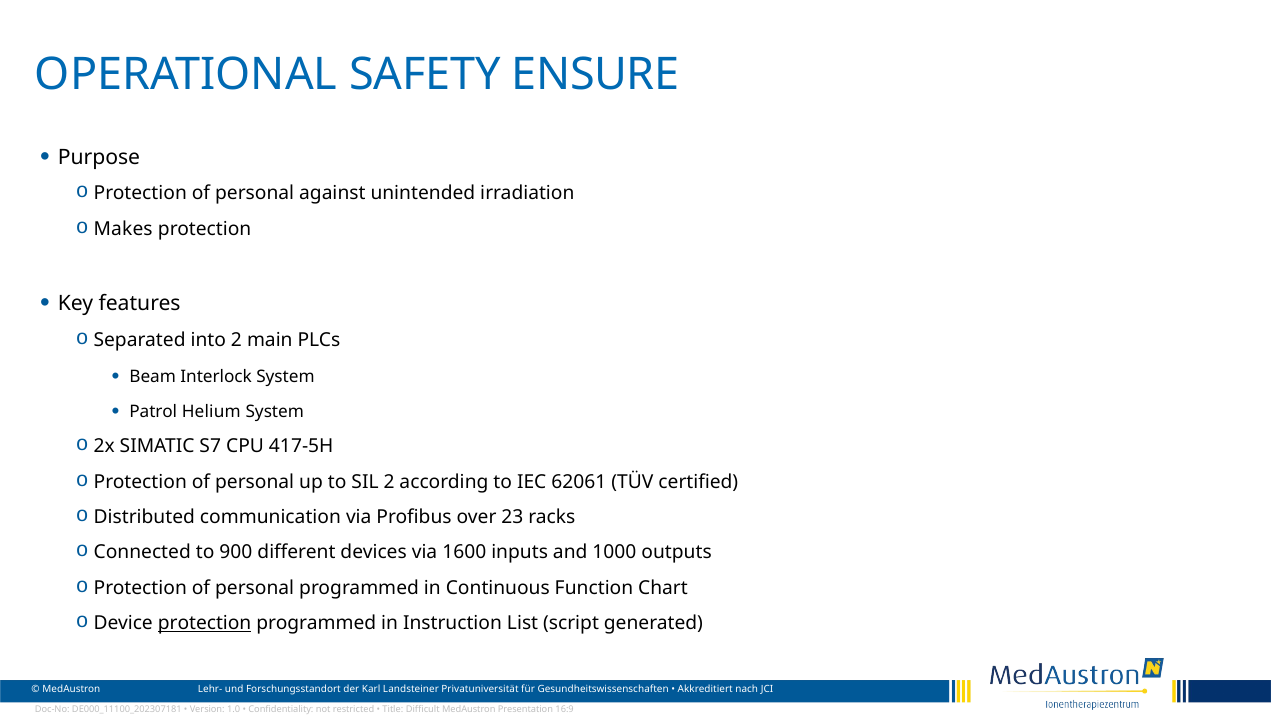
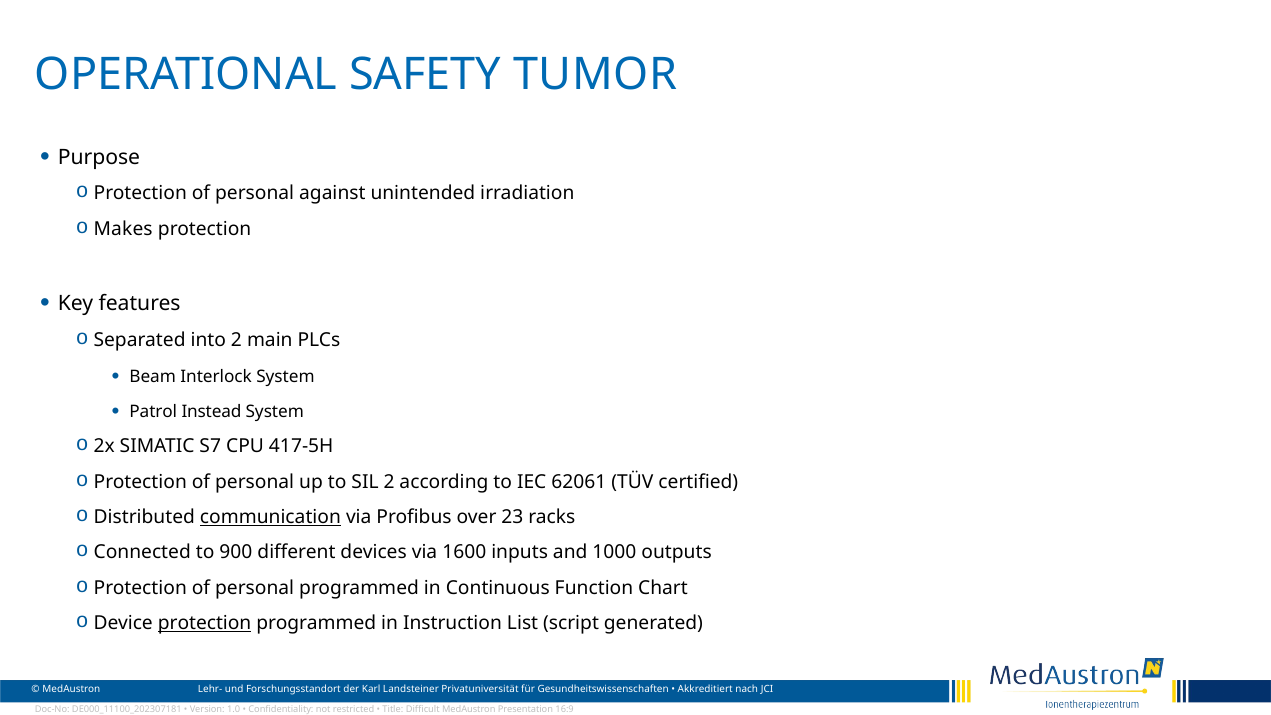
ENSURE: ENSURE -> TUMOR
Helium: Helium -> Instead
communication underline: none -> present
